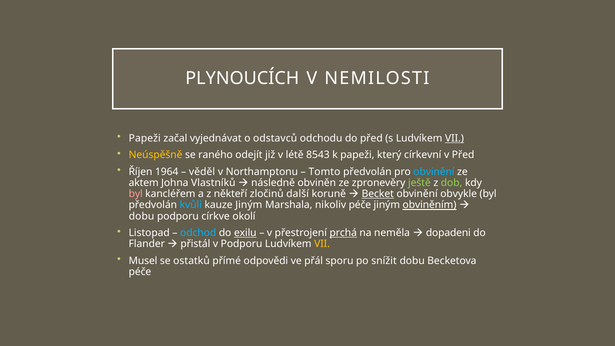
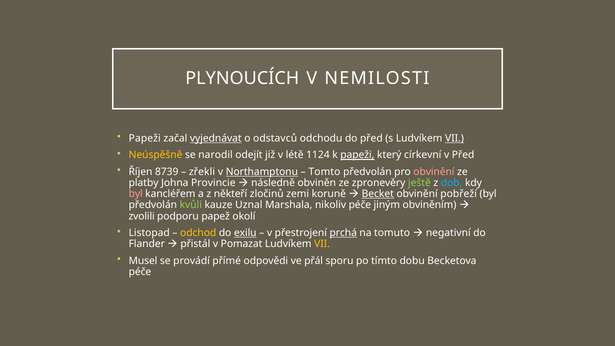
vyjednávat underline: none -> present
raného: raného -> narodil
8543: 8543 -> 1124
papeži at (357, 155) underline: none -> present
1964: 1964 -> 8739
věděl: věděl -> zřekli
Northamptonu underline: none -> present
obvinění at (434, 172) colour: light blue -> pink
aktem: aktem -> platby
Vlastníků: Vlastníků -> Provincie
dob colour: light green -> light blue
další: další -> zemi
obvykle: obvykle -> pobřeží
kvůli colour: light blue -> light green
kauze Jiným: Jiným -> Uznal
obviněním underline: present -> none
dobu at (142, 216): dobu -> zvolili
církve: církve -> papež
odchod colour: light blue -> yellow
neměla: neměla -> tomuto
dopadeni: dopadeni -> negativní
v Podporu: Podporu -> Pomazat
ostatků: ostatků -> provádí
snížit: snížit -> tímto
